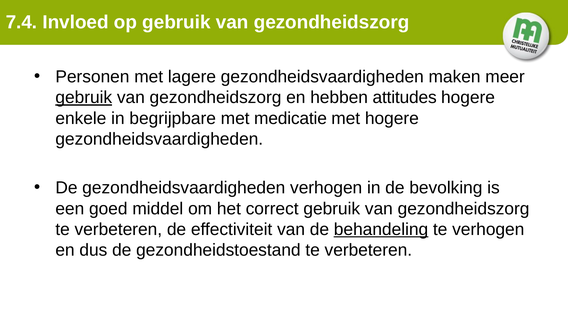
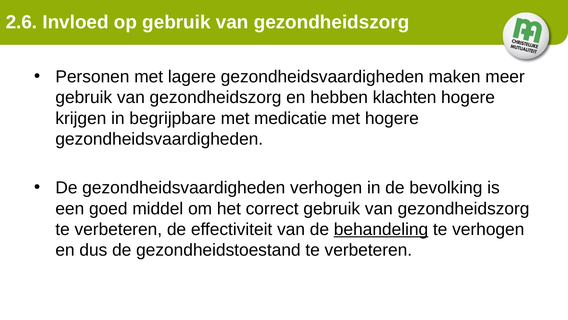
7.4: 7.4 -> 2.6
gebruik at (84, 97) underline: present -> none
attitudes: attitudes -> klachten
enkele: enkele -> krijgen
